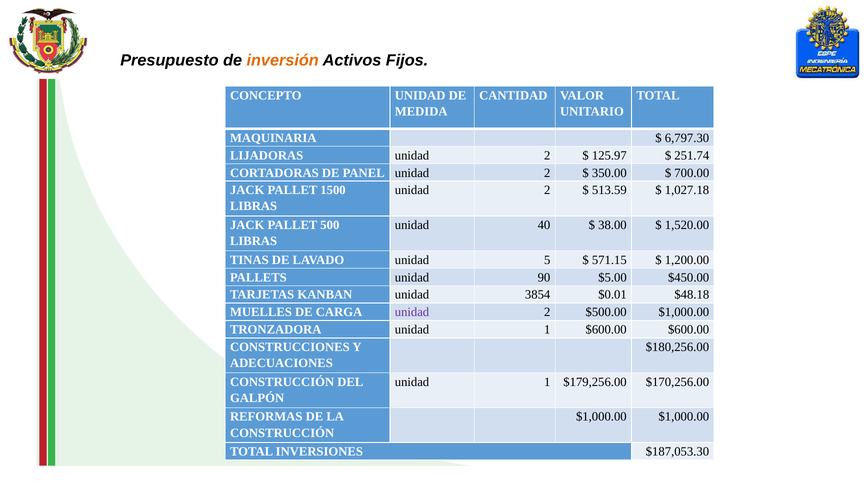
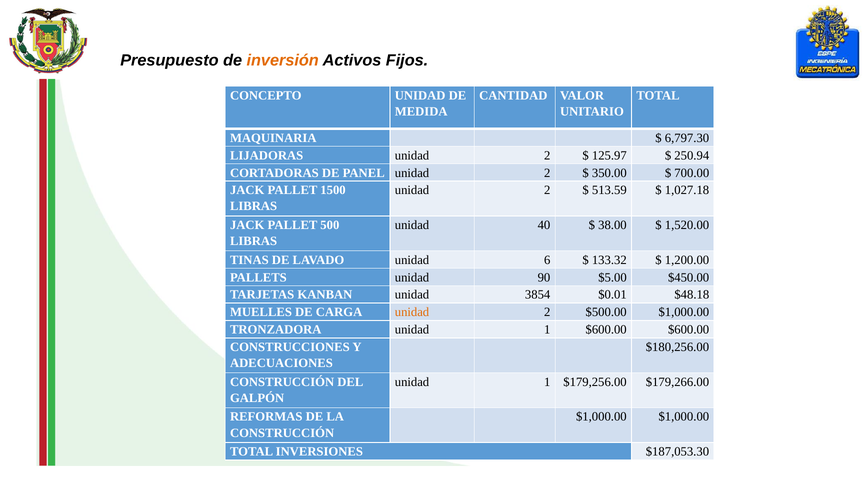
251.74: 251.74 -> 250.94
5: 5 -> 6
571.15: 571.15 -> 133.32
unidad at (412, 313) colour: purple -> orange
$170,256.00: $170,256.00 -> $179,266.00
